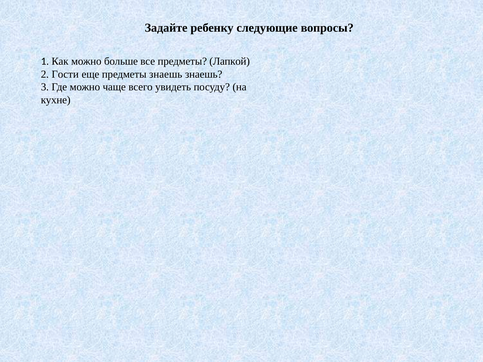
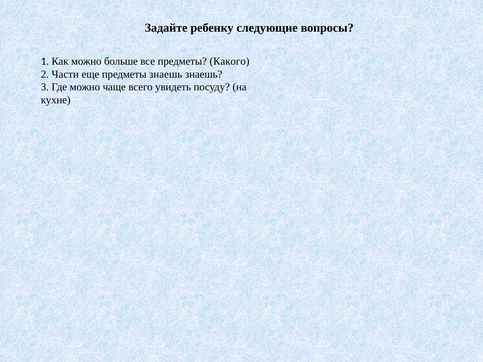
Лапкой: Лапкой -> Какого
Гости: Гости -> Части
